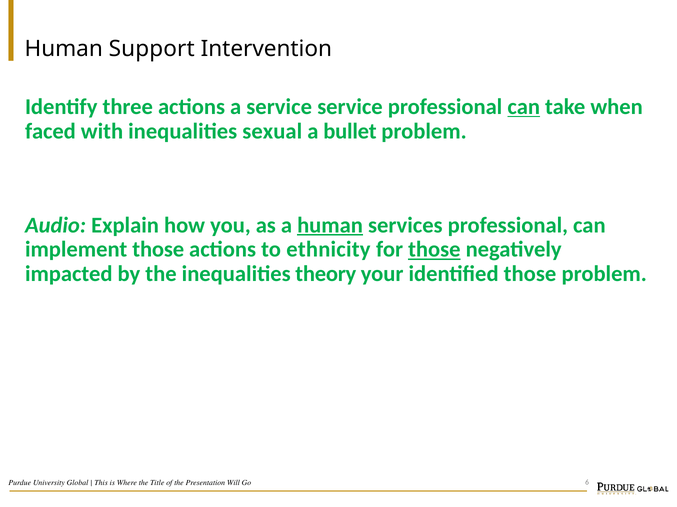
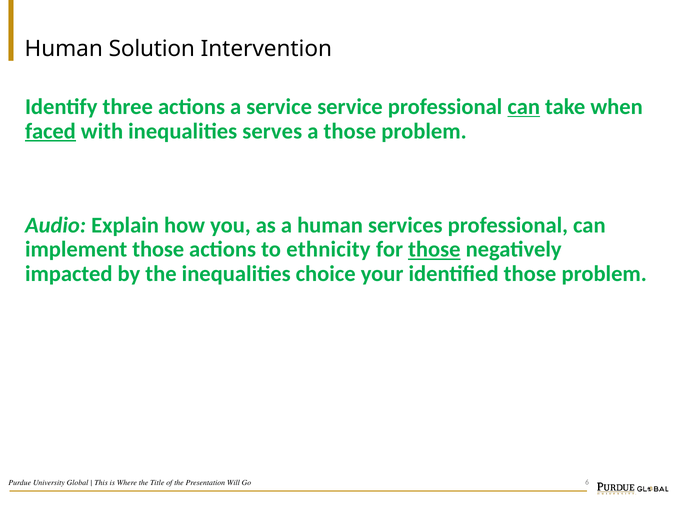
Support: Support -> Solution
faced underline: none -> present
sexual: sexual -> serves
a bullet: bullet -> those
human at (330, 226) underline: present -> none
theory: theory -> choice
